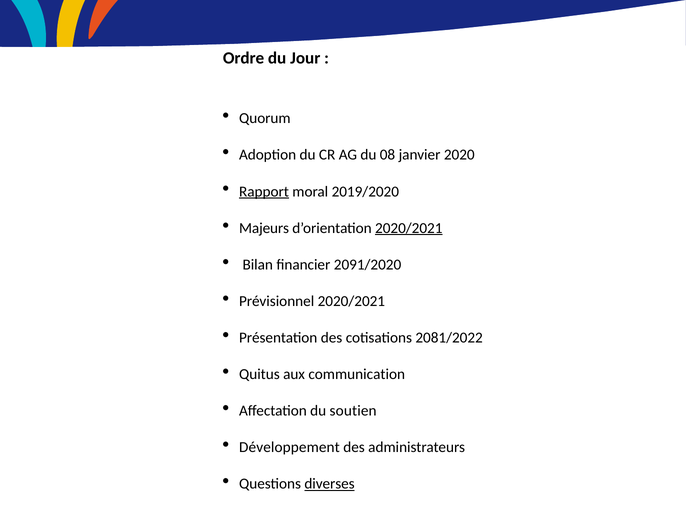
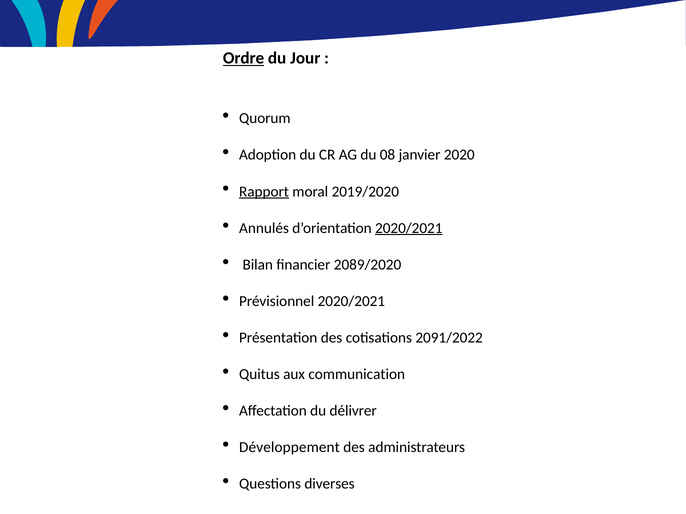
Ordre underline: none -> present
Majeurs: Majeurs -> Annulés
2091/2020: 2091/2020 -> 2089/2020
2081/2022: 2081/2022 -> 2091/2022
soutien: soutien -> délivrer
diverses underline: present -> none
